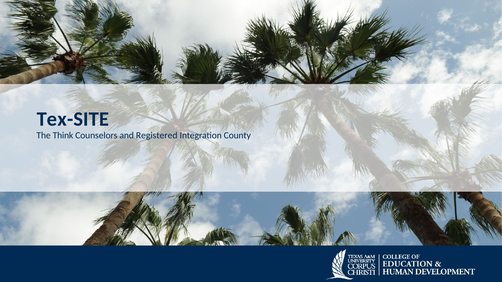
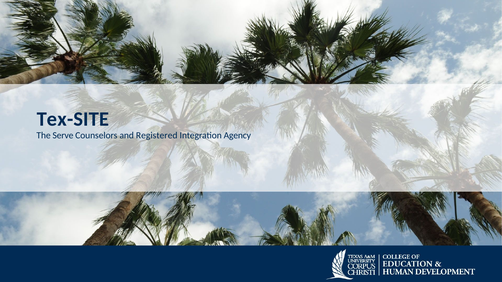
Think: Think -> Serve
County: County -> Agency
